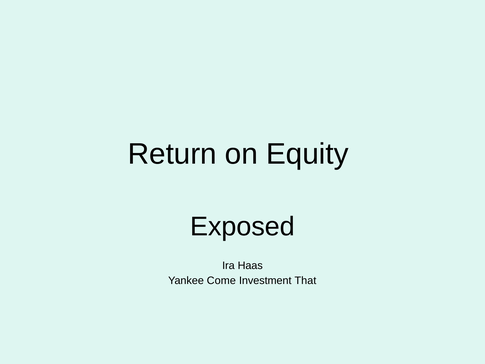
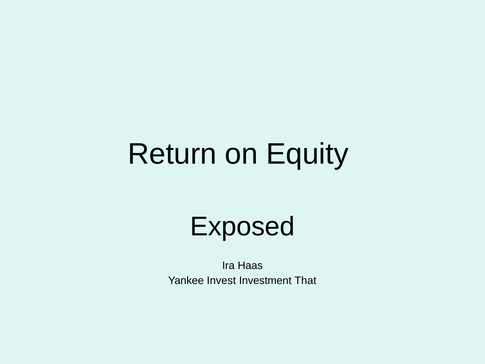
Come: Come -> Invest
